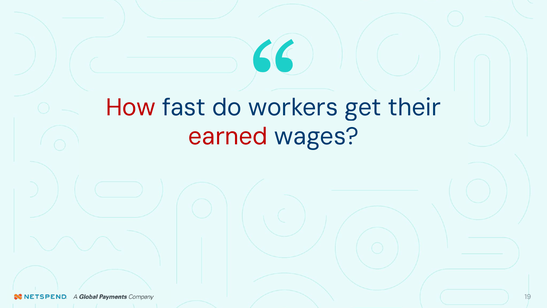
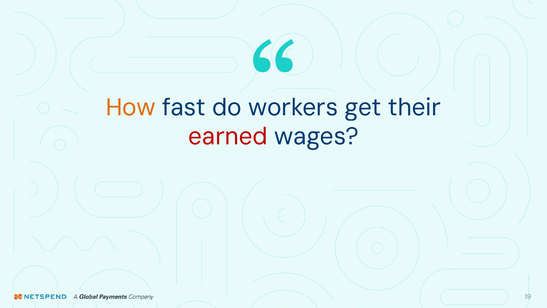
How colour: red -> orange
